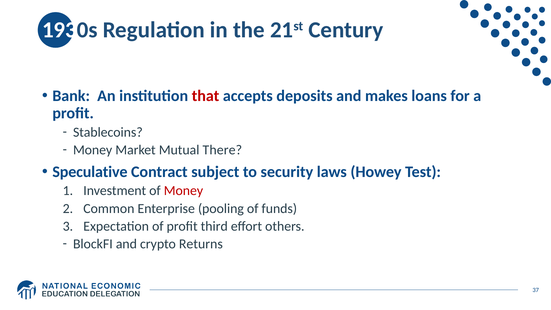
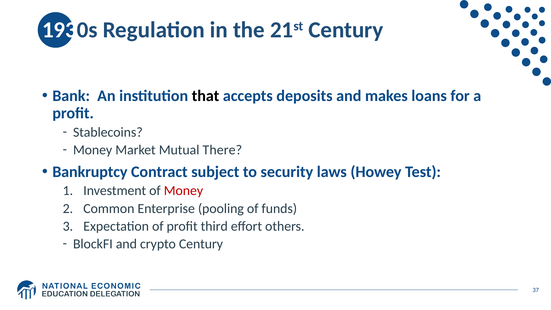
that colour: red -> black
Speculative: Speculative -> Bankruptcy
crypto Returns: Returns -> Century
